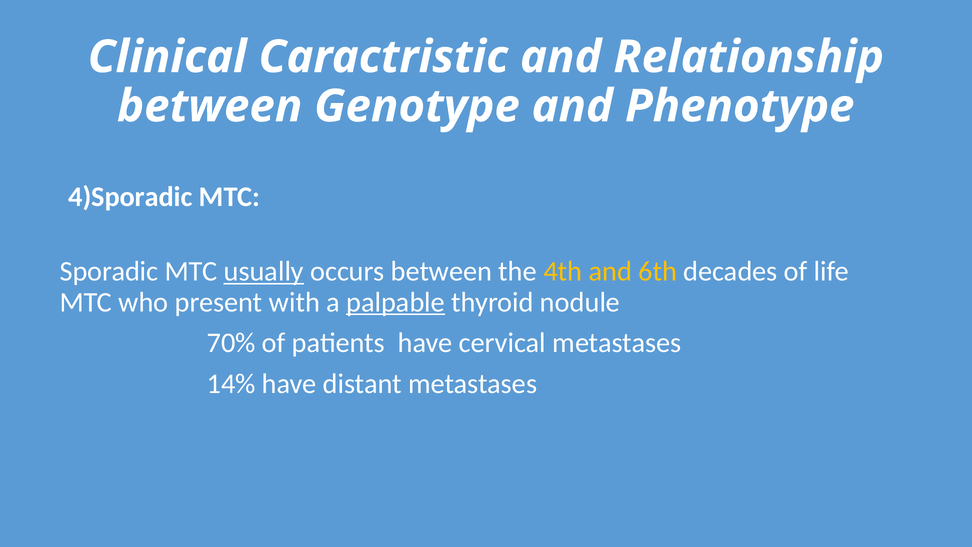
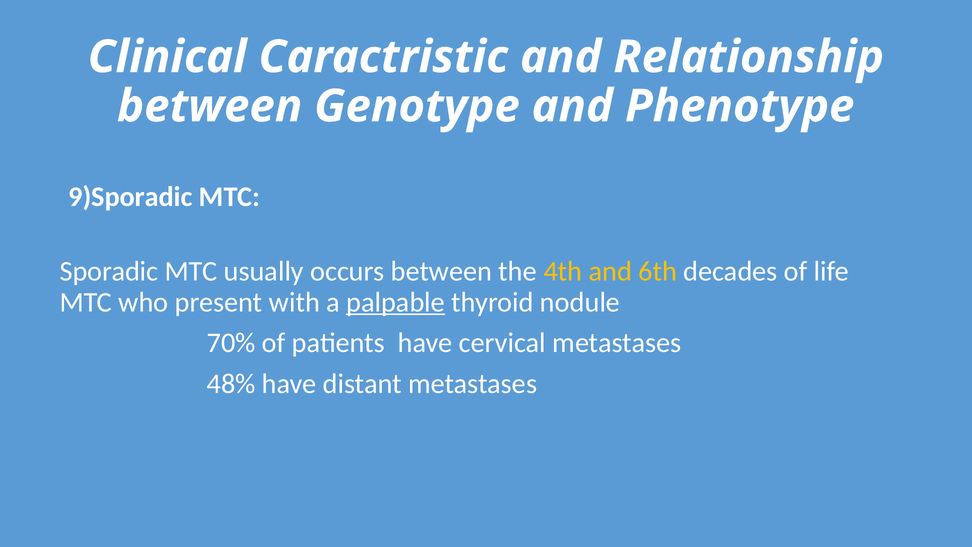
4)Sporadic: 4)Sporadic -> 9)Sporadic
usually underline: present -> none
14%: 14% -> 48%
